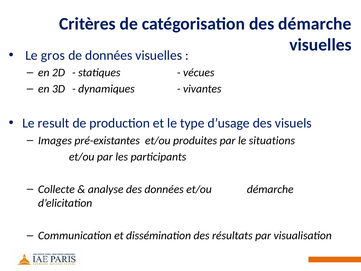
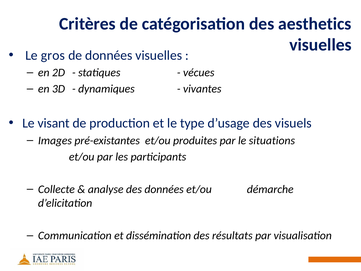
des démarche: démarche -> aesthetics
result: result -> visant
